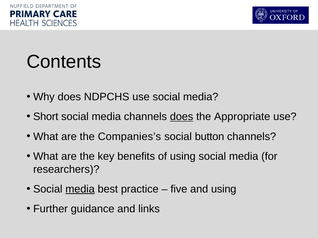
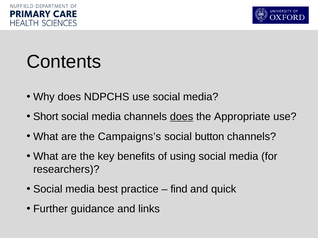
Companies’s: Companies’s -> Campaigns’s
media at (80, 190) underline: present -> none
five: five -> find
and using: using -> quick
